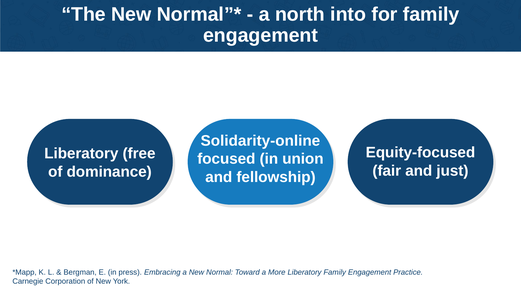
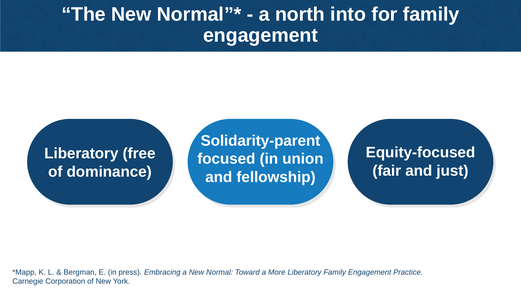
Solidarity-online: Solidarity-online -> Solidarity-parent
